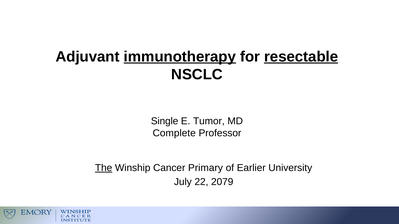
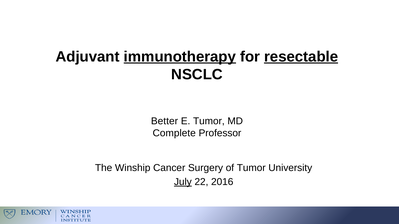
Single: Single -> Better
The underline: present -> none
Primary: Primary -> Surgery
of Earlier: Earlier -> Tumor
July underline: none -> present
2079: 2079 -> 2016
